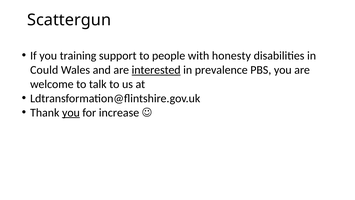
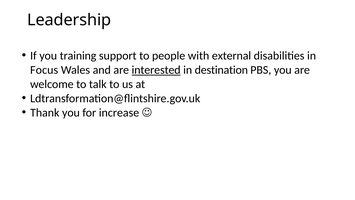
Scattergun: Scattergun -> Leadership
honesty: honesty -> external
Could: Could -> Focus
prevalence: prevalence -> destination
you at (71, 112) underline: present -> none
